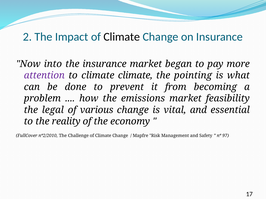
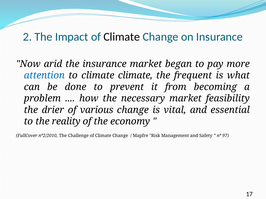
into: into -> arid
attention colour: purple -> blue
pointing: pointing -> frequent
emissions: emissions -> necessary
legal: legal -> drier
